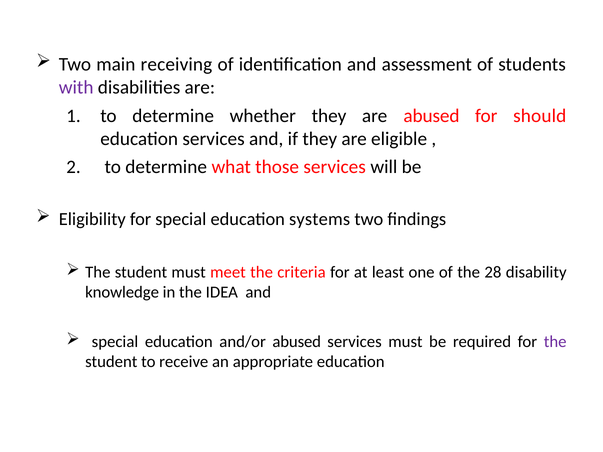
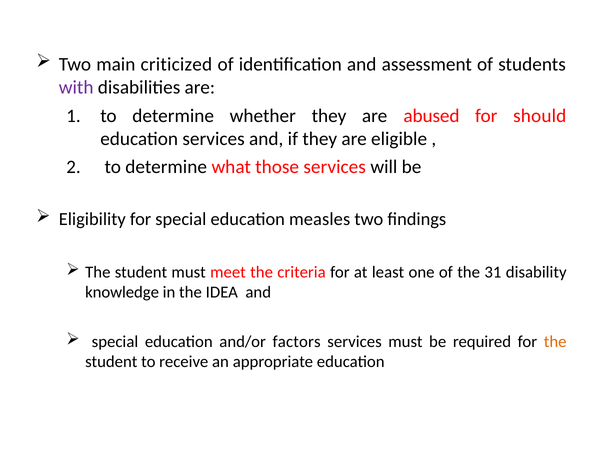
receiving: receiving -> criticized
systems: systems -> measles
28: 28 -> 31
and/or abused: abused -> factors
the at (555, 342) colour: purple -> orange
